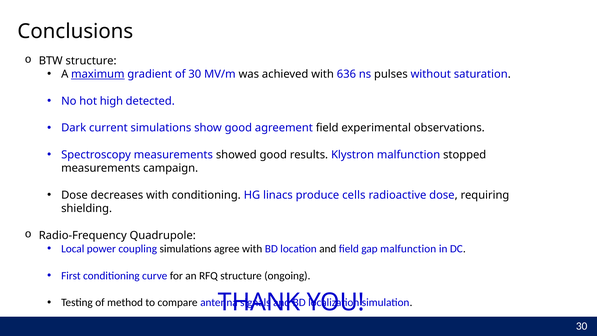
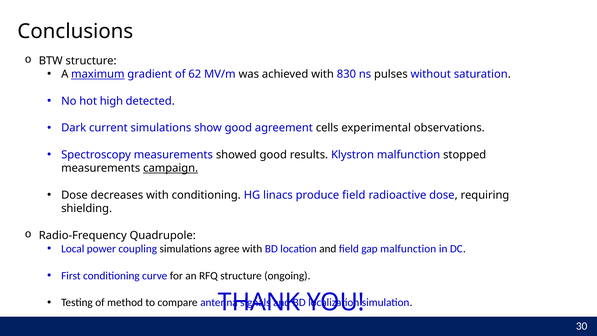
of 30: 30 -> 62
636: 636 -> 830
agreement field: field -> cells
campaign underline: none -> present
produce cells: cells -> field
